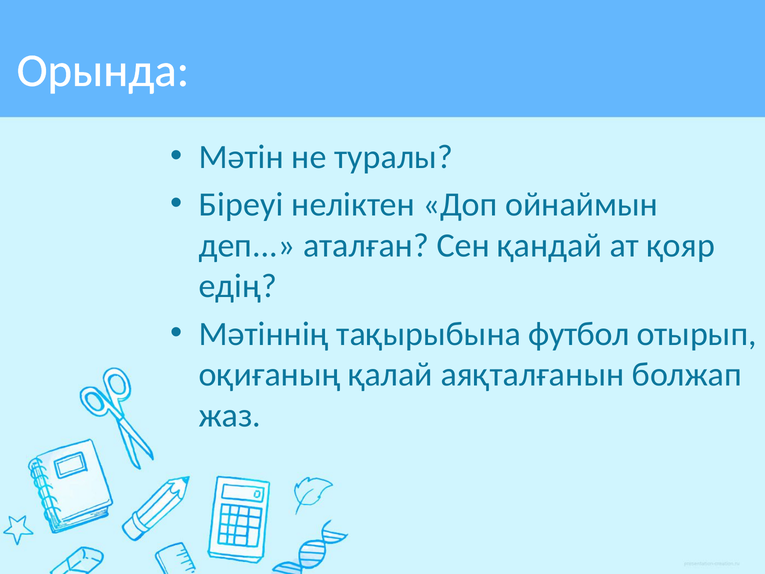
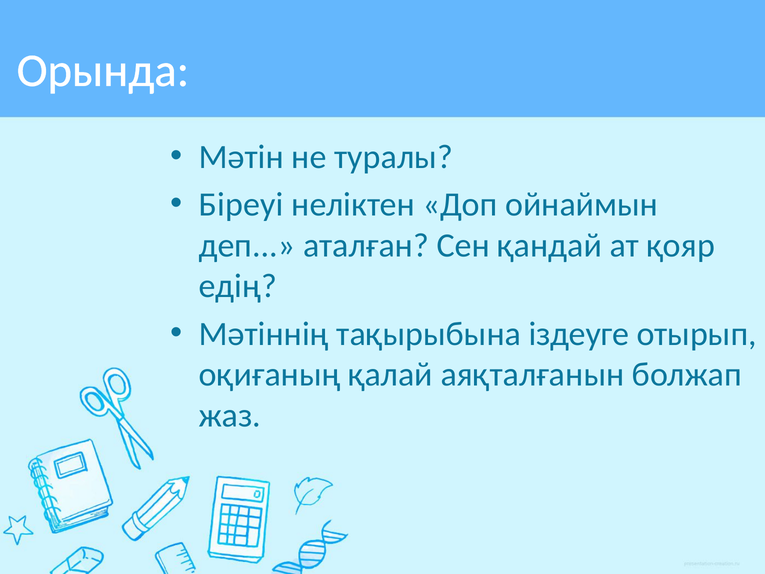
футбол: футбол -> іздеуге
